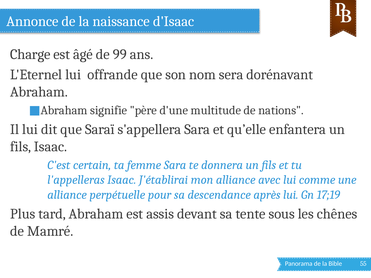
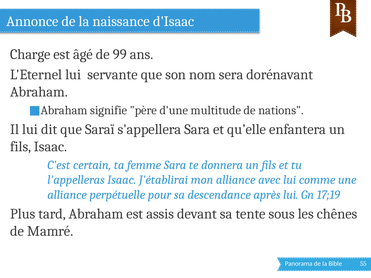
offrande: offrande -> servante
